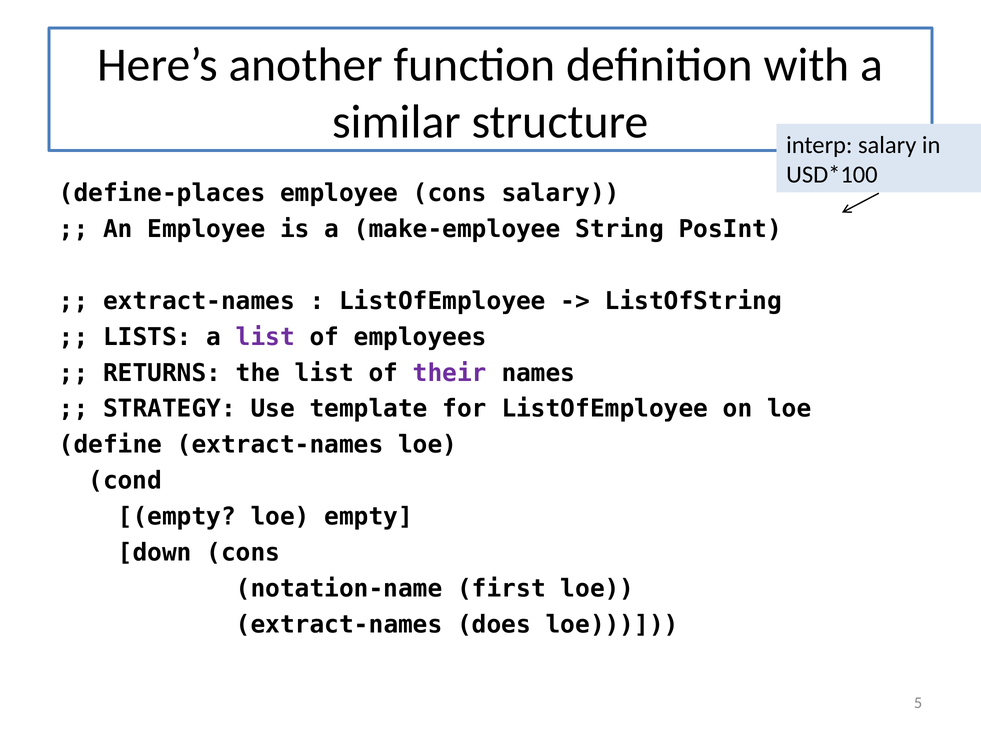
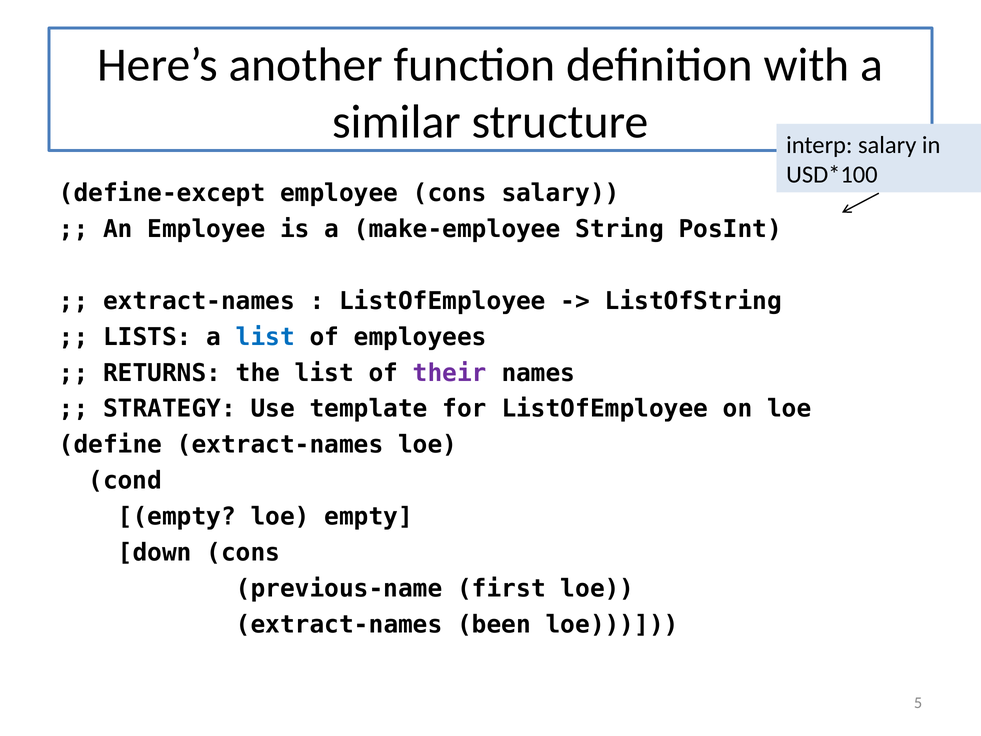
define-places: define-places -> define-except
list at (265, 337) colour: purple -> blue
notation-name: notation-name -> previous-name
does: does -> been
